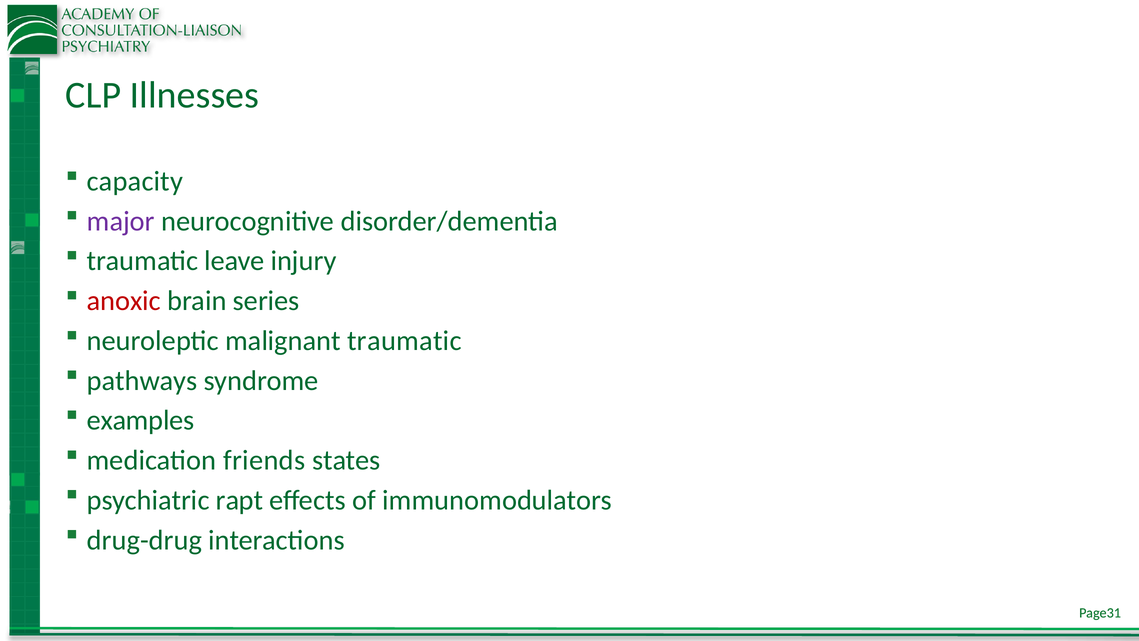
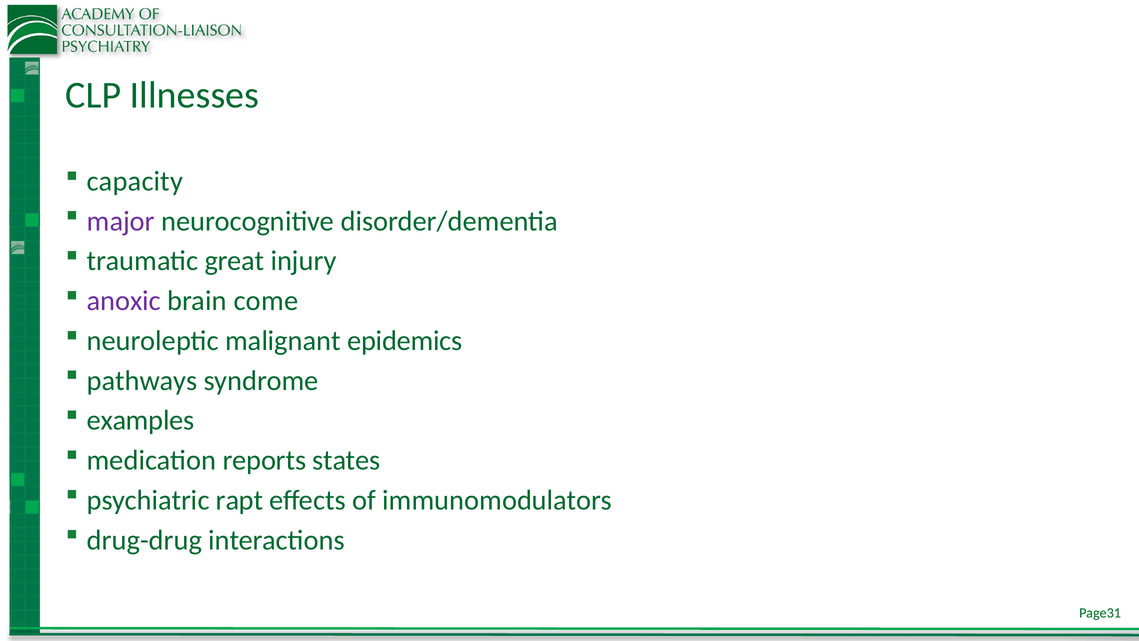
leave: leave -> great
anoxic colour: red -> purple
series: series -> come
malignant traumatic: traumatic -> epidemics
friends: friends -> reports
